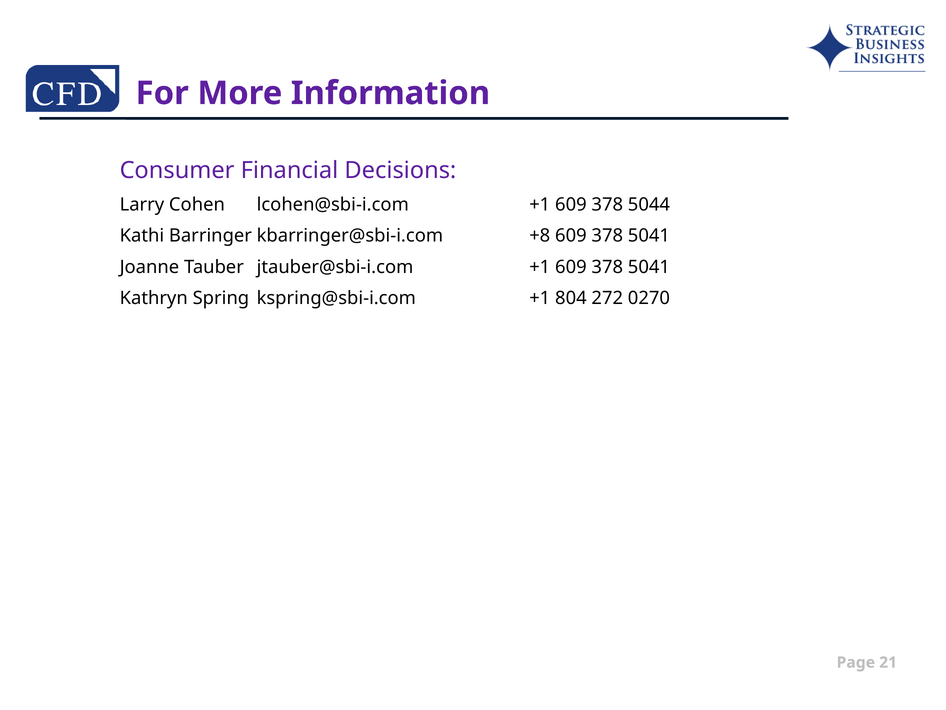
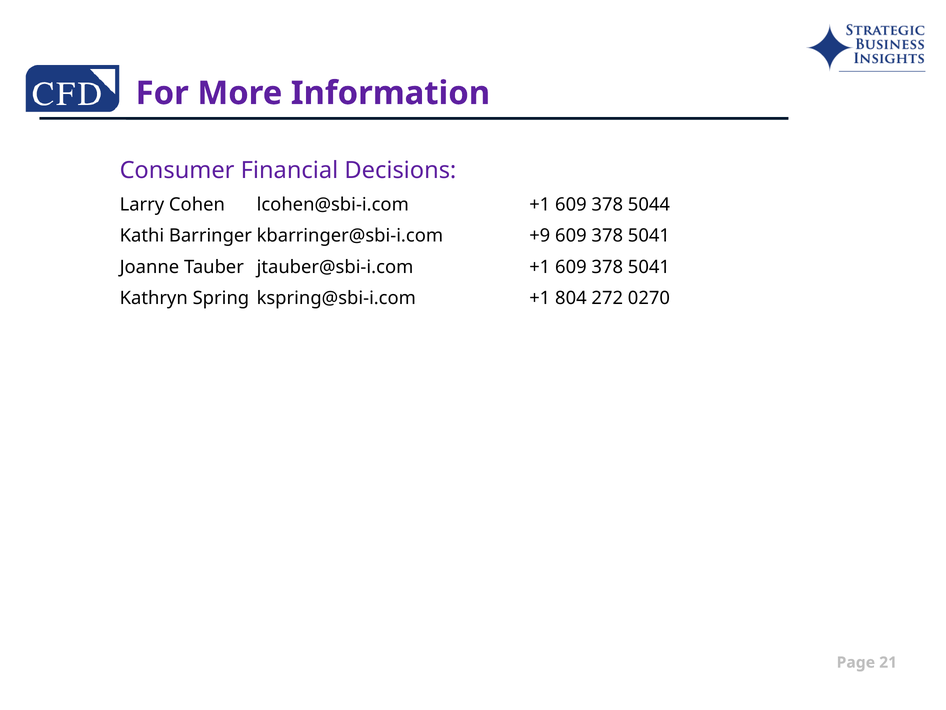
+8: +8 -> +9
